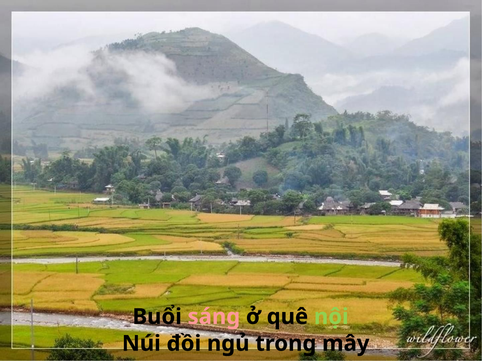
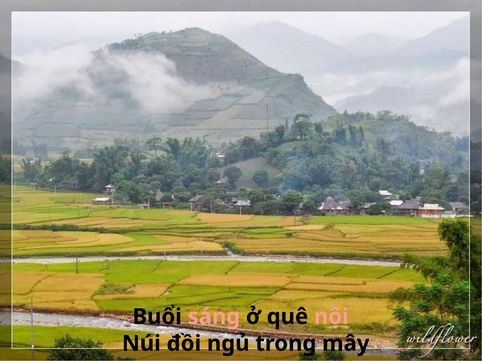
nội colour: light green -> pink
